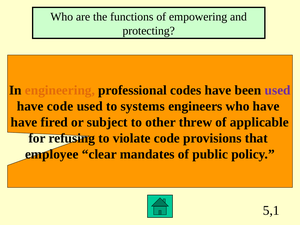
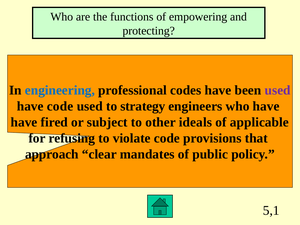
engineering colour: orange -> blue
systems: systems -> strategy
threw: threw -> ideals
employee: employee -> approach
